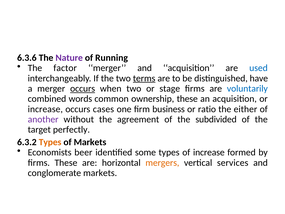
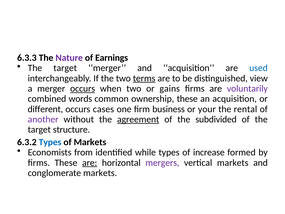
6.3.6: 6.3.6 -> 6.3.3
Running: Running -> Earnings
factor at (65, 68): factor -> target
have: have -> view
stage: stage -> gains
voluntarily colour: blue -> purple
increase at (45, 109): increase -> different
ratio: ratio -> your
either: either -> rental
agreement underline: none -> present
perfectly: perfectly -> structure
Types at (50, 142) colour: orange -> blue
beer: beer -> from
some: some -> while
are at (90, 163) underline: none -> present
mergers colour: orange -> purple
vertical services: services -> markets
